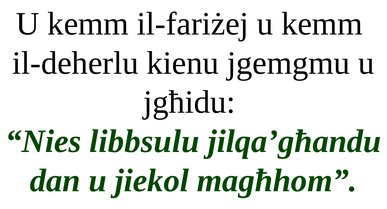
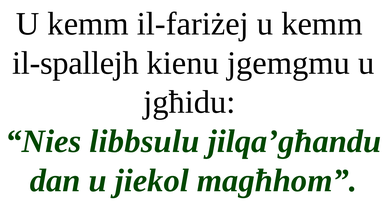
il-deherlu: il-deherlu -> il-spallejh
